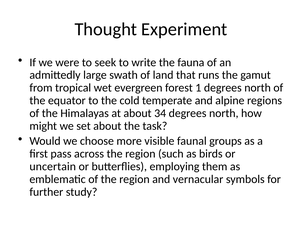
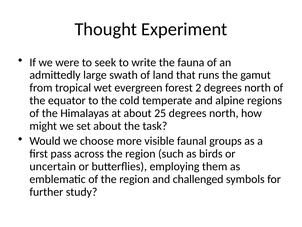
1: 1 -> 2
34: 34 -> 25
vernacular: vernacular -> challenged
